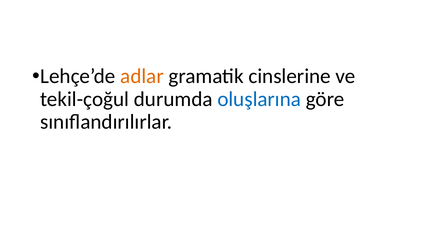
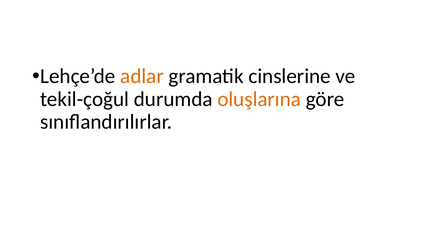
oluşlarına colour: blue -> orange
